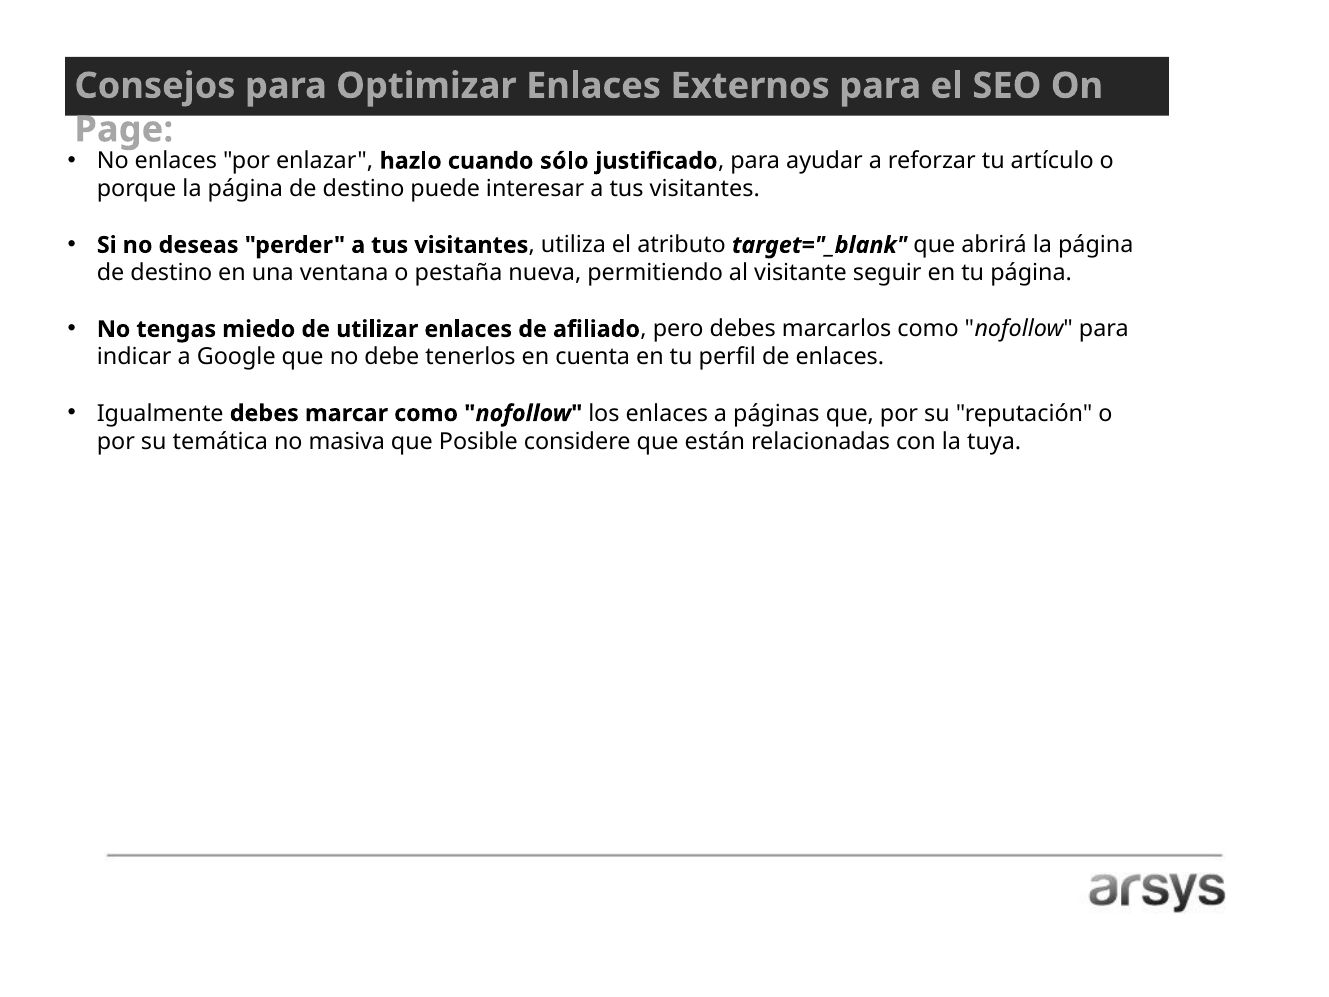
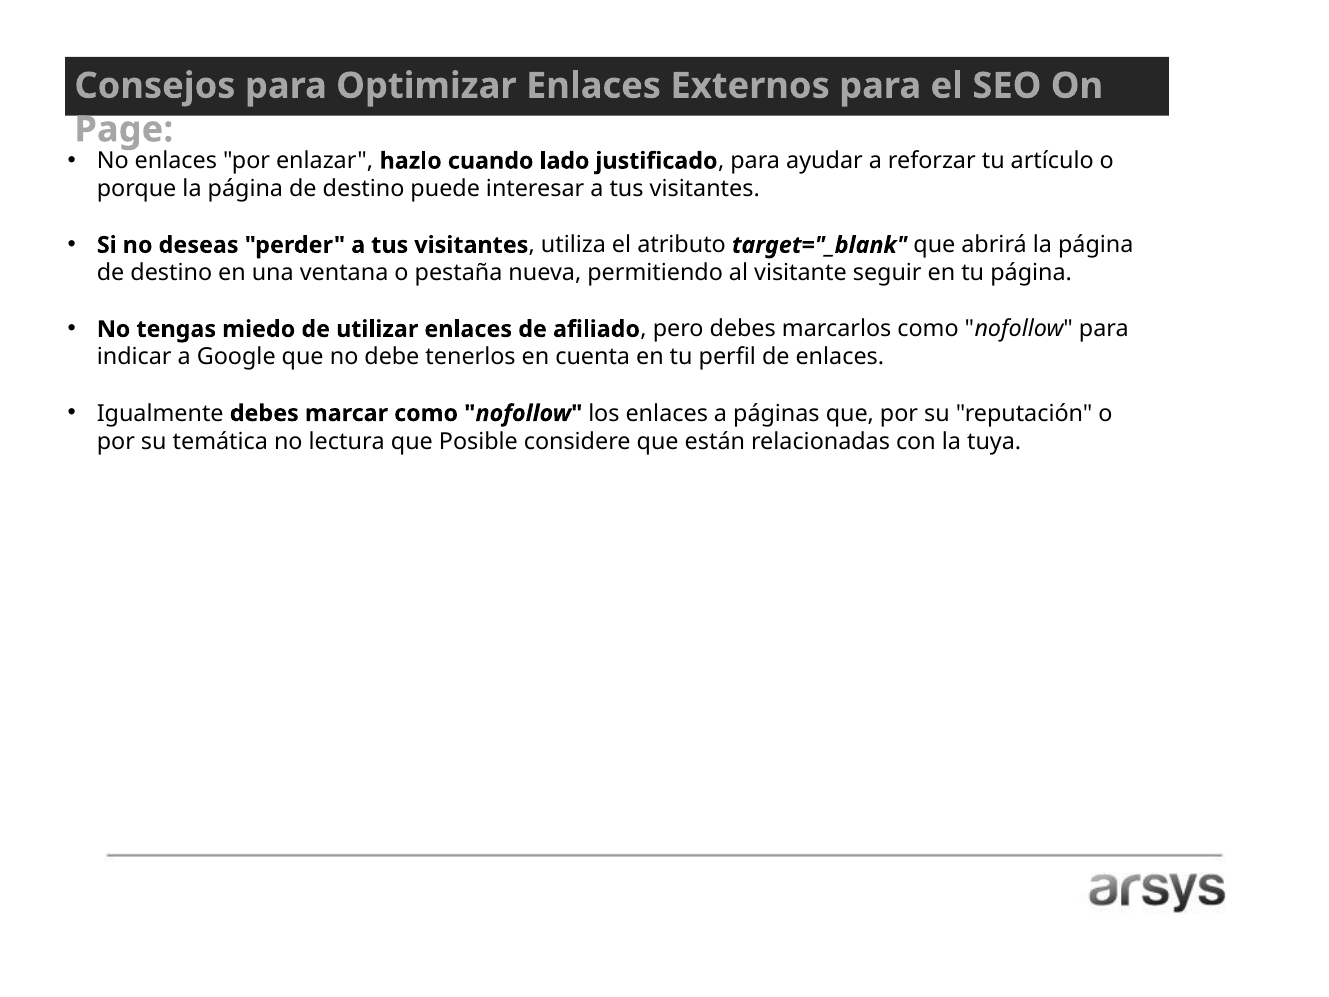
sólo: sólo -> lado
masiva: masiva -> lectura
